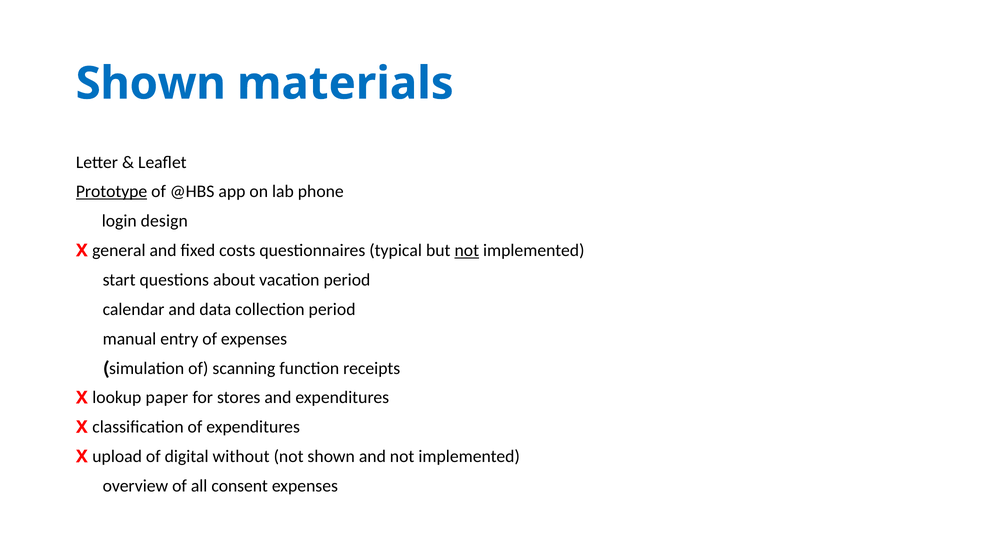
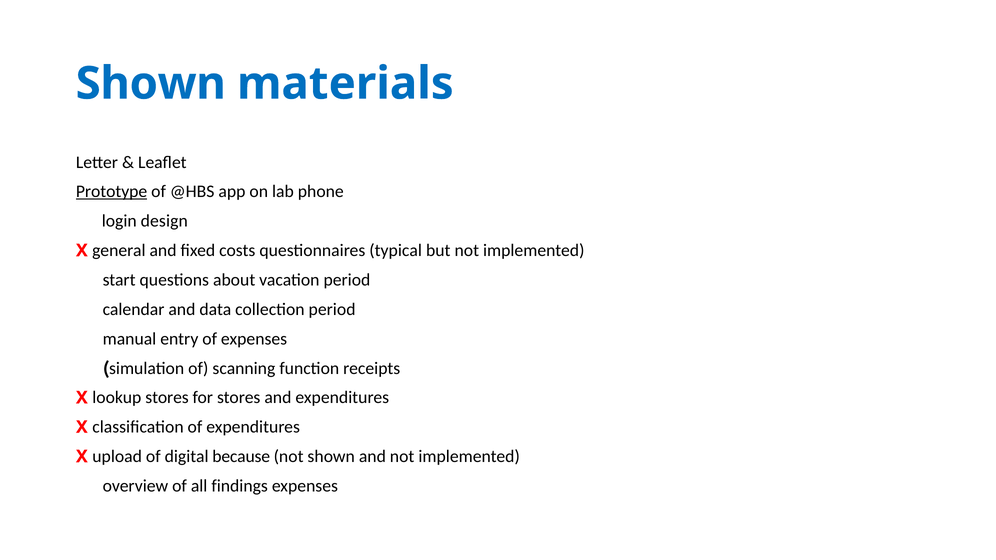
not at (467, 251) underline: present -> none
lookup paper: paper -> stores
without: without -> because
consent: consent -> findings
